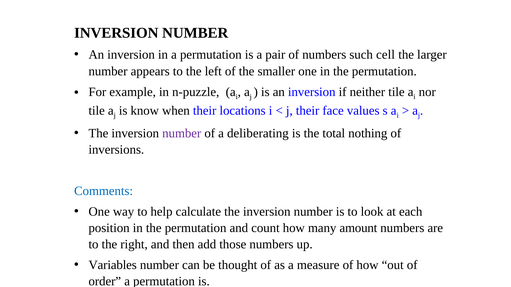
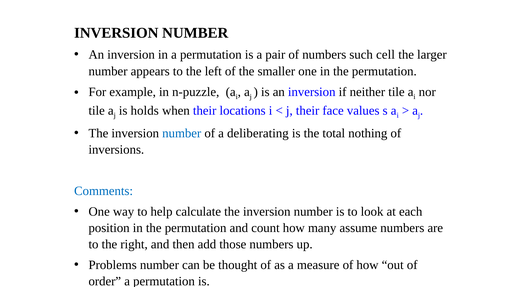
know: know -> holds
number at (182, 133) colour: purple -> blue
amount: amount -> assume
Variables: Variables -> Problems
